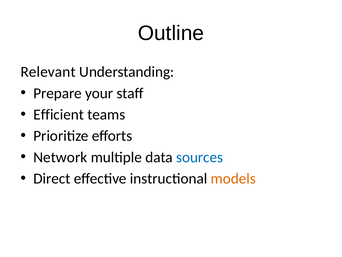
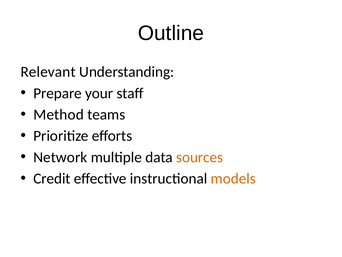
Efficient: Efficient -> Method
sources colour: blue -> orange
Direct: Direct -> Credit
